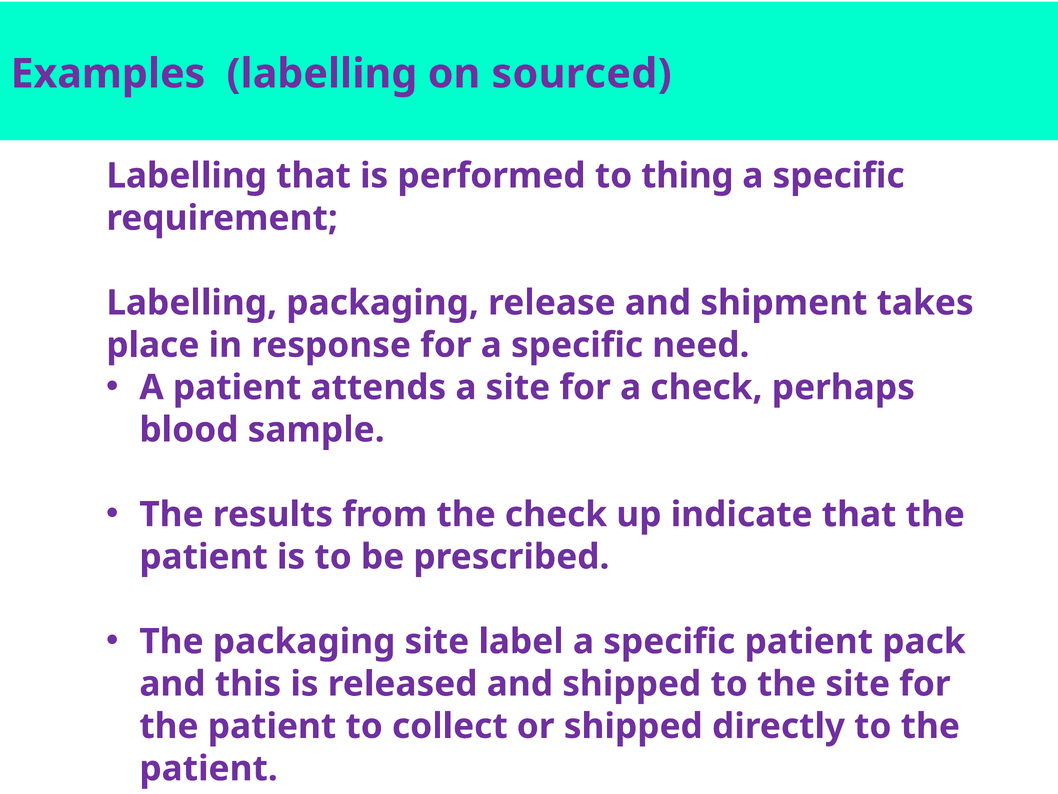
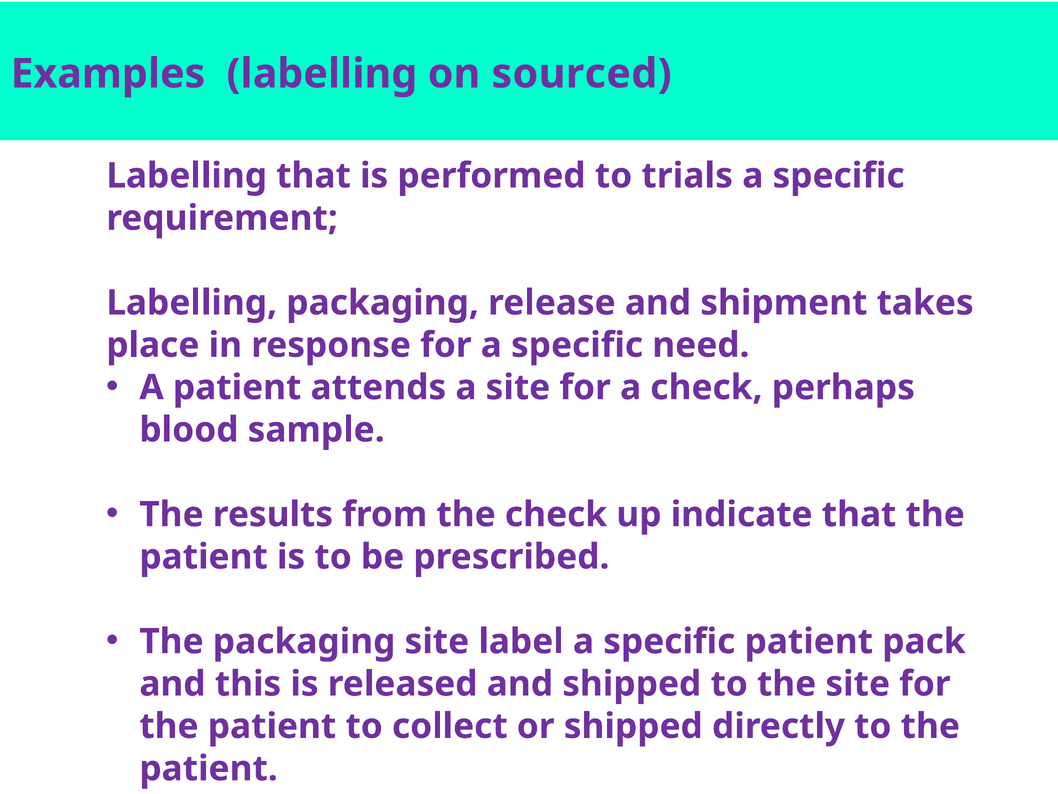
thing: thing -> trials
